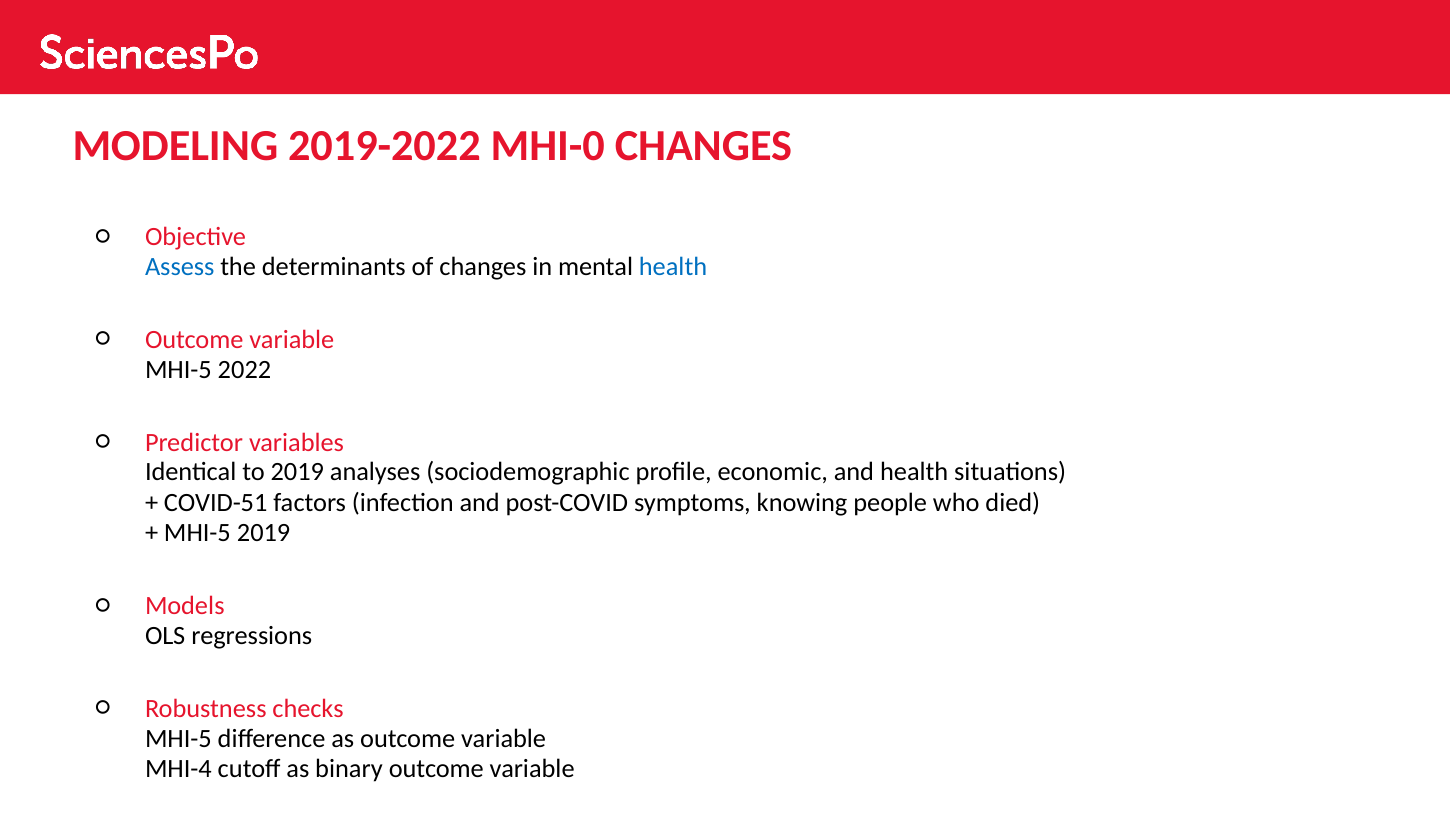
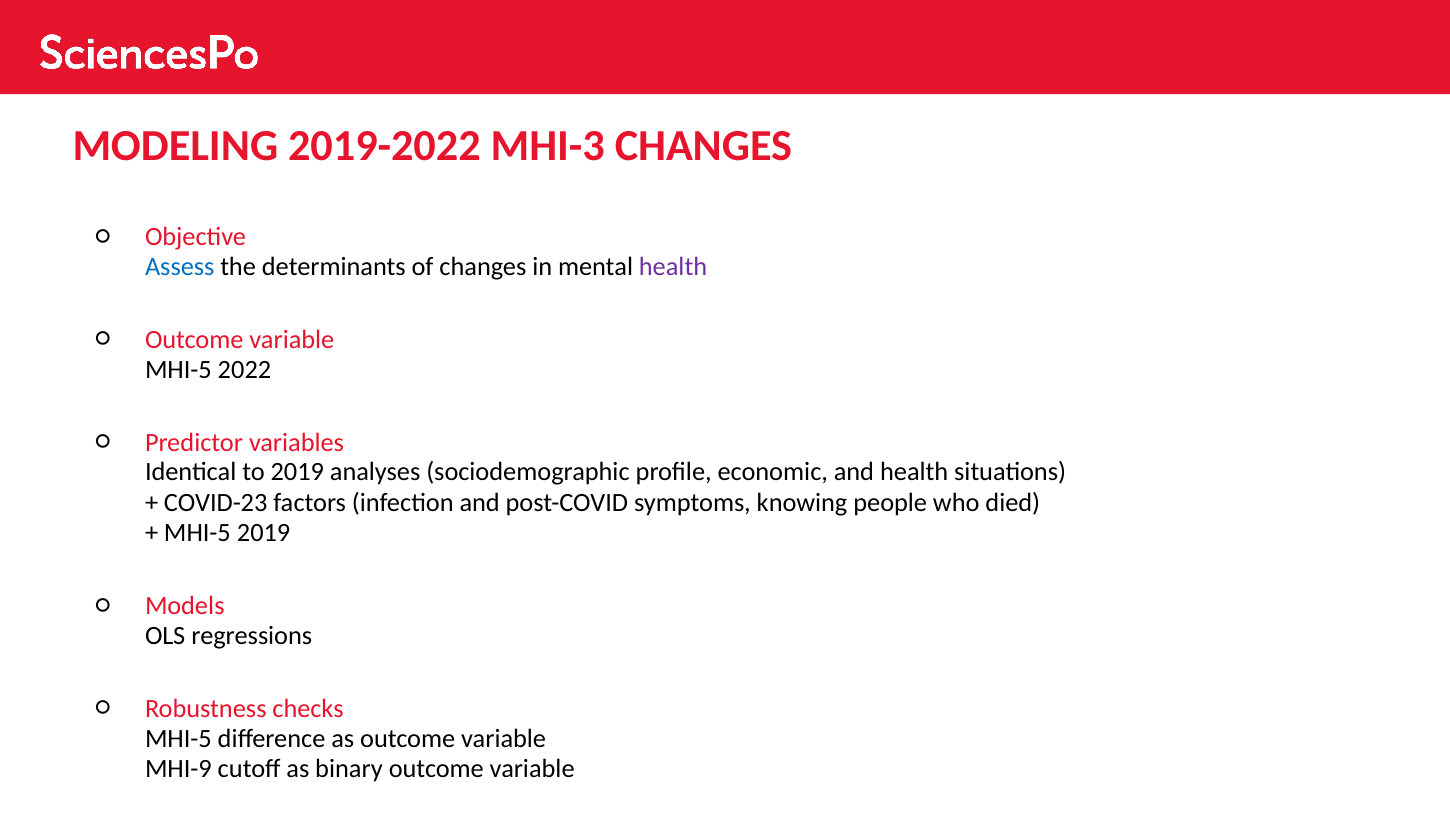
MHI-0: MHI-0 -> MHI-3
health at (673, 267) colour: blue -> purple
COVID-51: COVID-51 -> COVID-23
MHI-4: MHI-4 -> MHI-9
